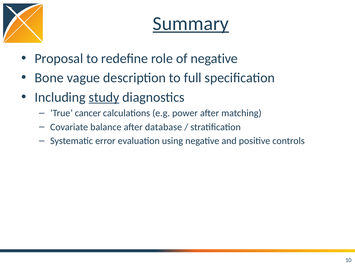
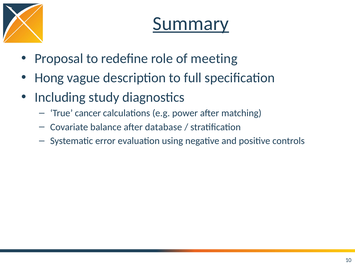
of negative: negative -> meeting
Bone: Bone -> Hong
study underline: present -> none
